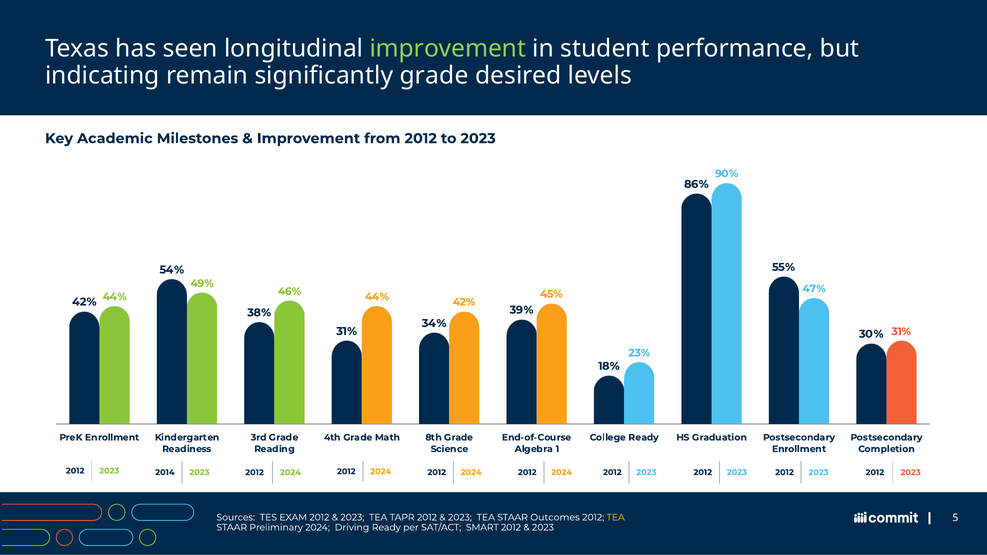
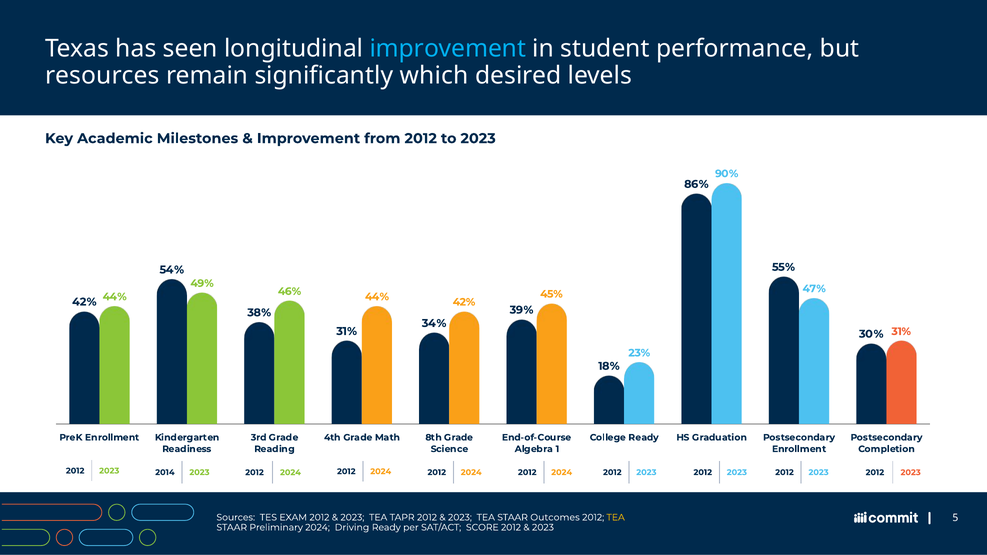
improvement at (448, 49) colour: light green -> light blue
indicating: indicating -> resources
significantly grade: grade -> which
SMART: SMART -> SCORE
